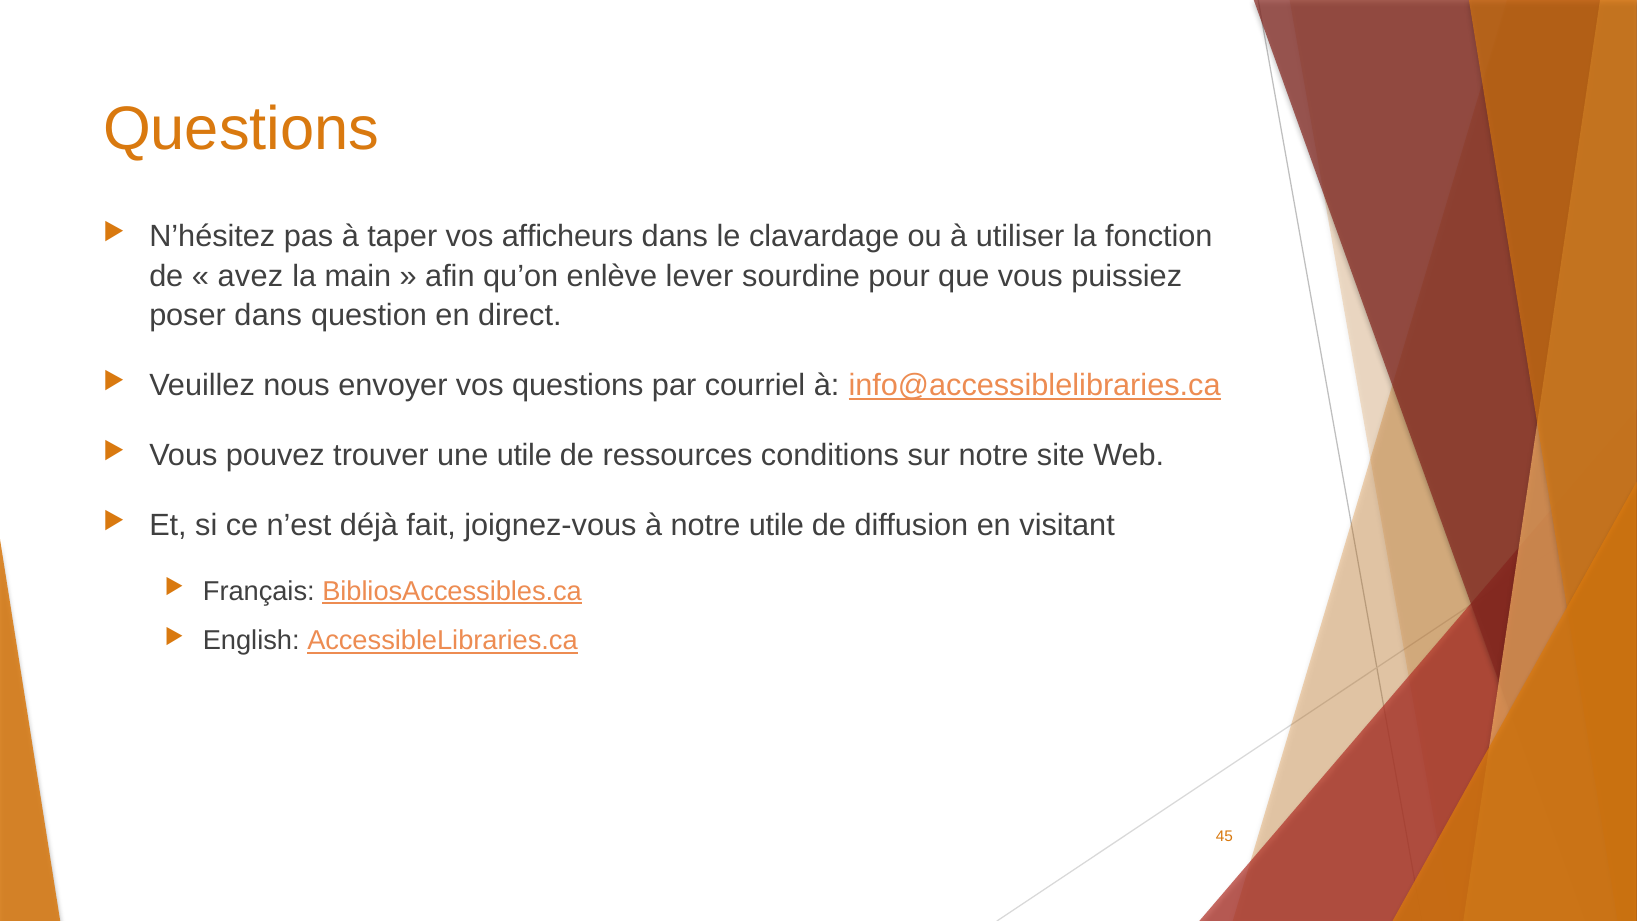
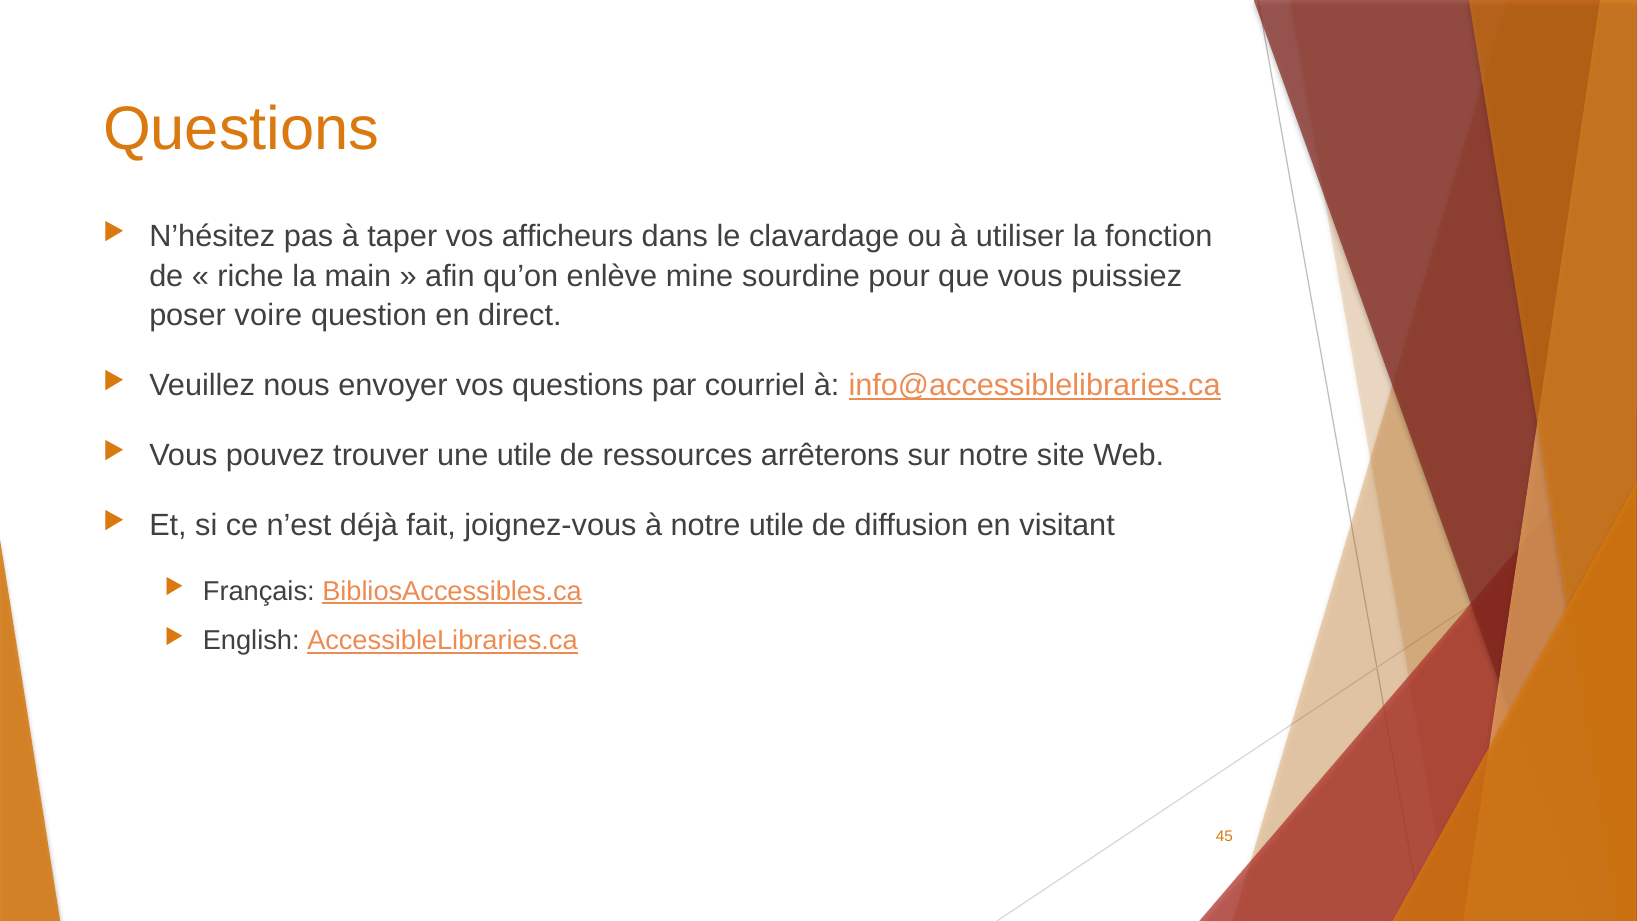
avez: avez -> riche
lever: lever -> mine
poser dans: dans -> voire
conditions: conditions -> arrêterons
